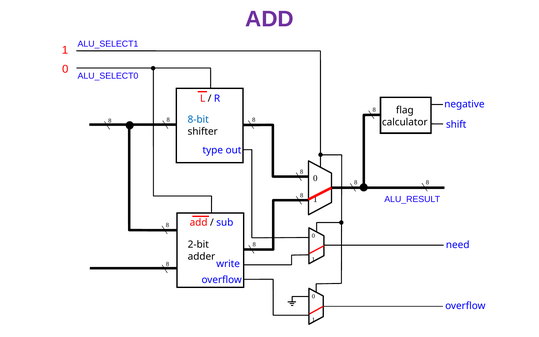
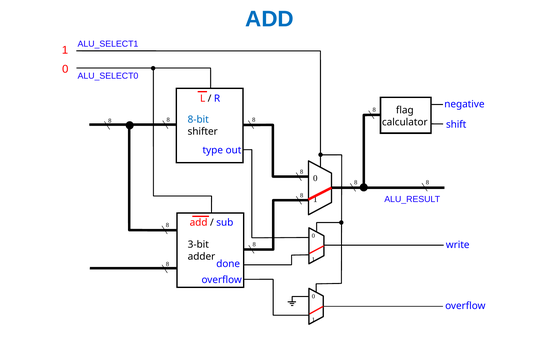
ADD at (270, 19) colour: purple -> blue
2-bit: 2-bit -> 3-bit
need: need -> write
write: write -> done
